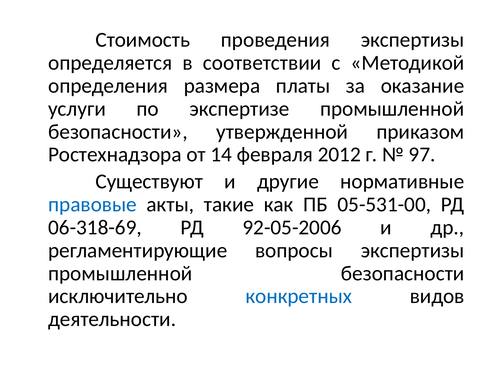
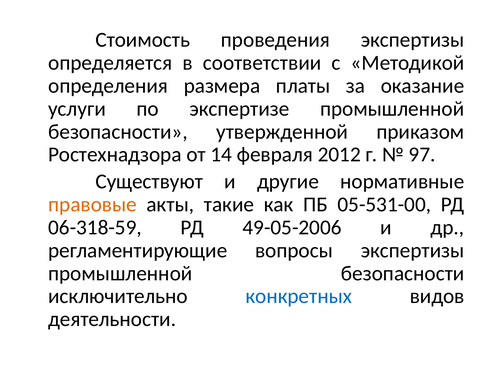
правовые colour: blue -> orange
06-318-69: 06-318-69 -> 06-318-59
92-05-2006: 92-05-2006 -> 49-05-2006
